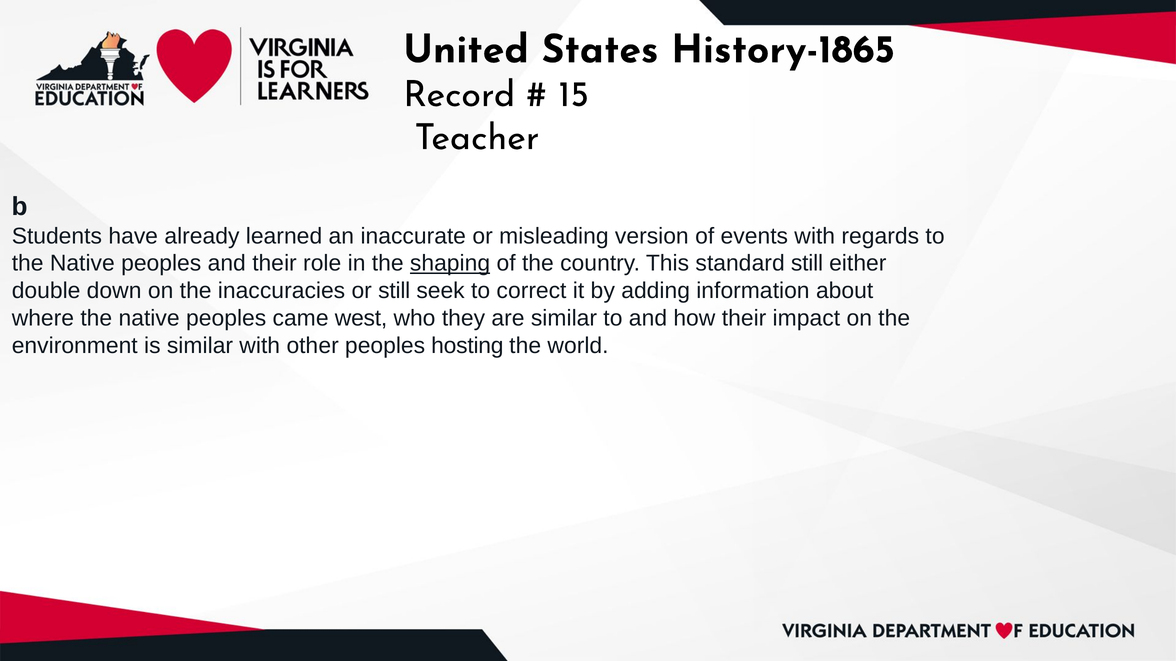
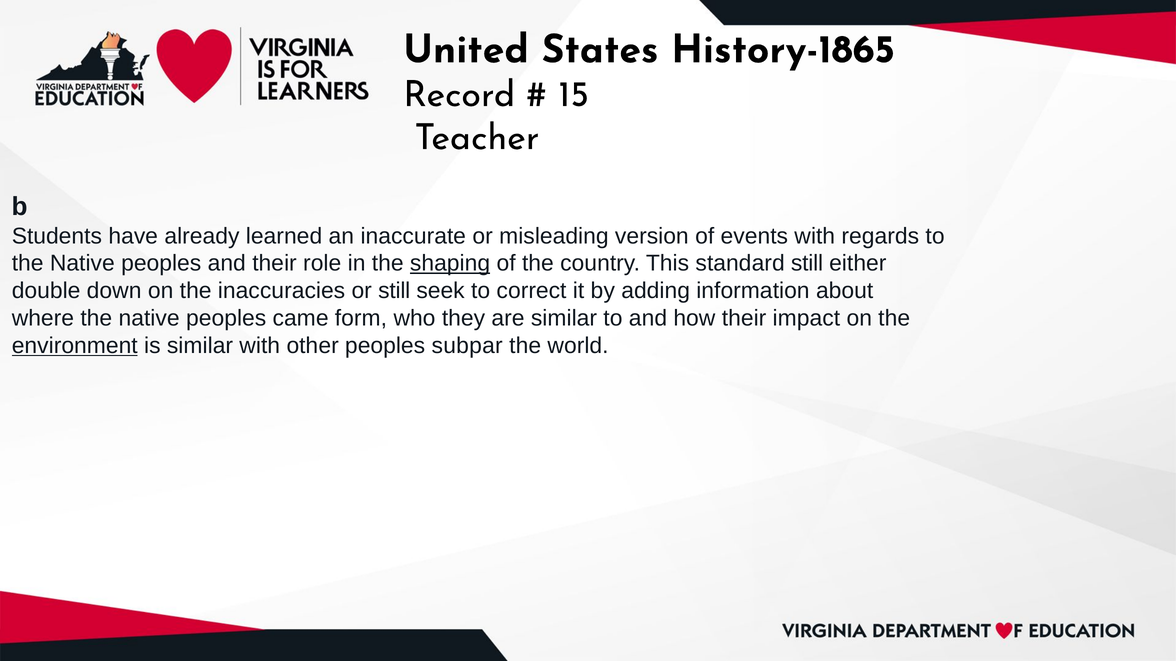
west: west -> form
environment underline: none -> present
hosting: hosting -> subpar
